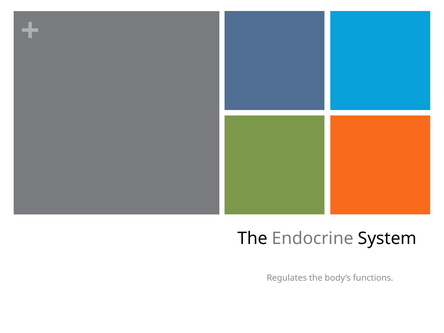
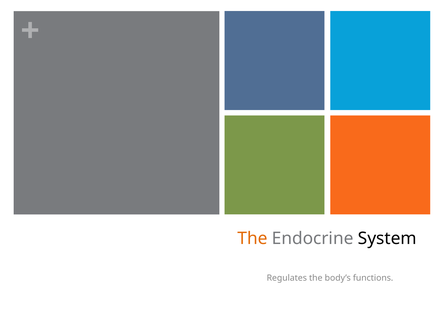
The at (253, 238) colour: black -> orange
